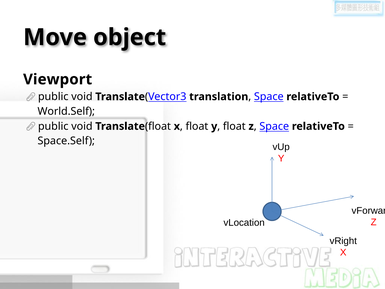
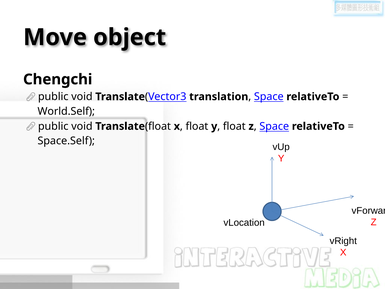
Viewport: Viewport -> Chengchi
